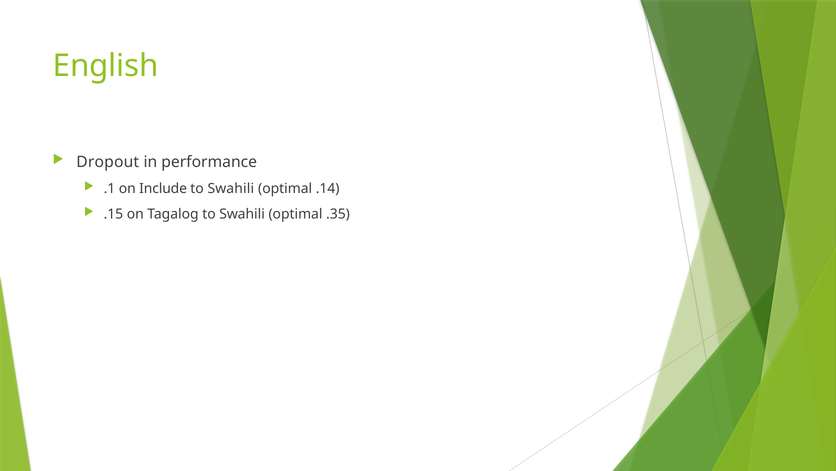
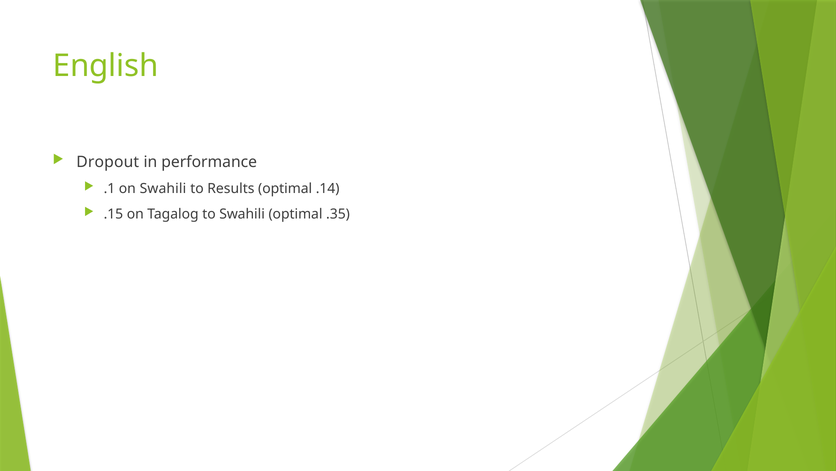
on Include: Include -> Swahili
Swahili at (231, 188): Swahili -> Results
